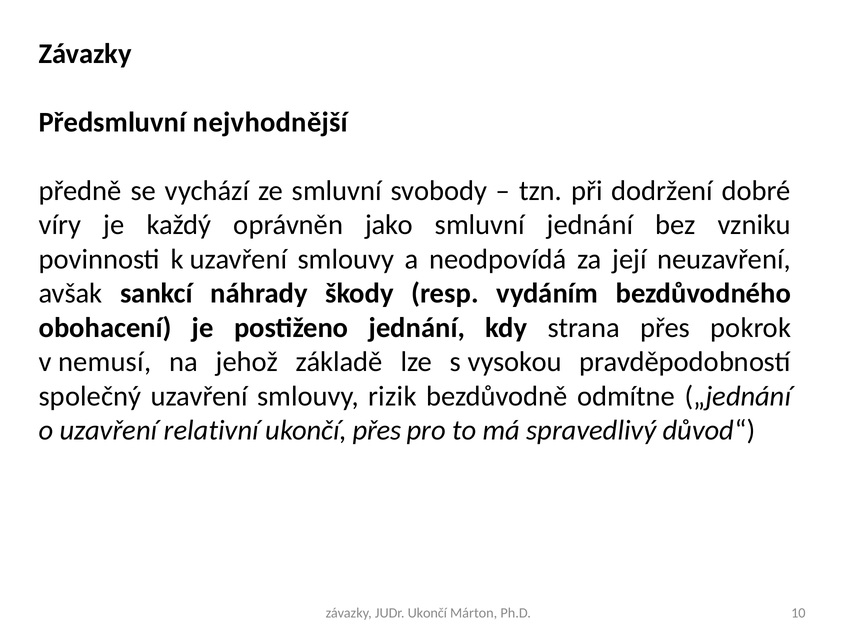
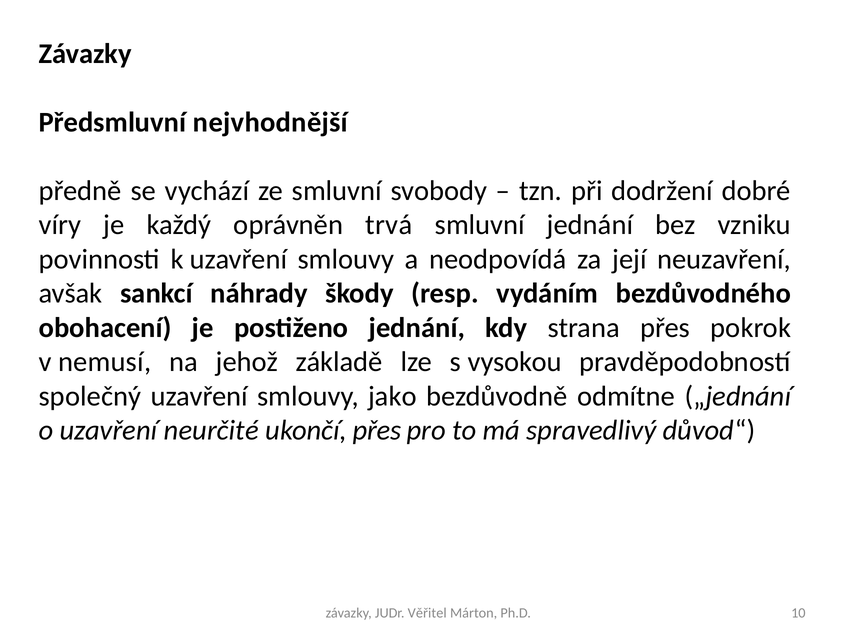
jako: jako -> trvá
rizik: rizik -> jako
relativní: relativní -> neurčité
JUDr Ukončí: Ukončí -> Věřitel
